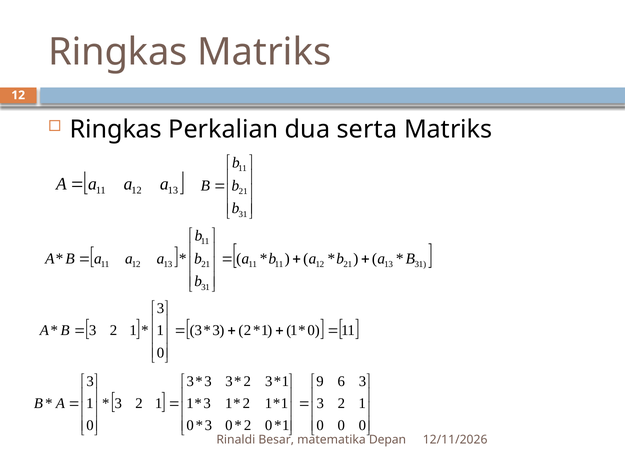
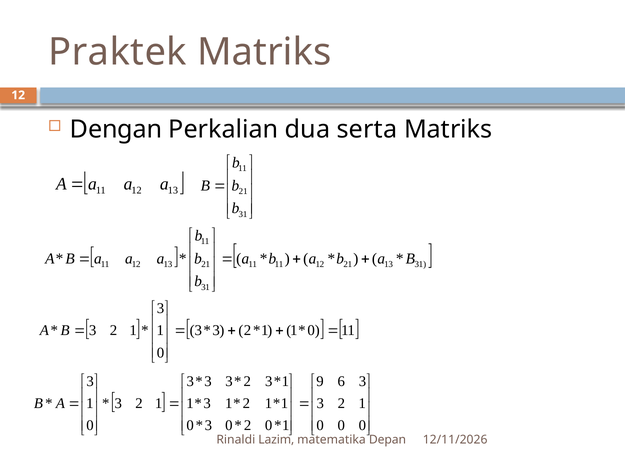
Ringkas at (118, 52): Ringkas -> Praktek
Ringkas at (116, 129): Ringkas -> Dengan
Besar: Besar -> Lazim
